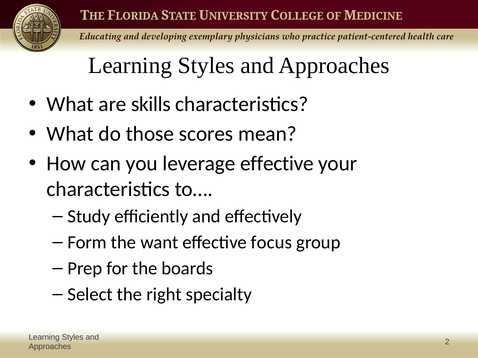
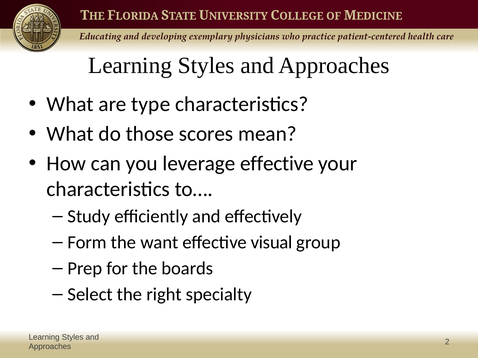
skills: skills -> type
focus: focus -> visual
